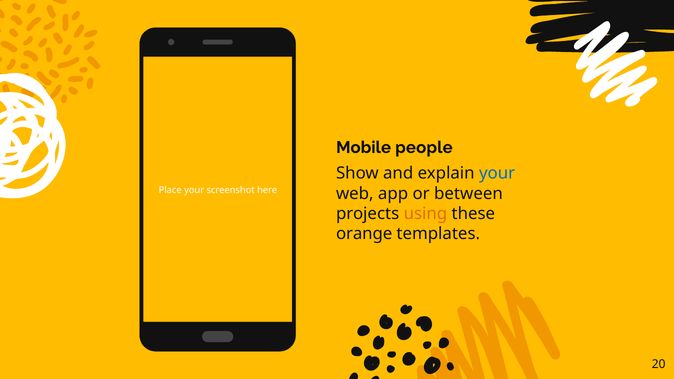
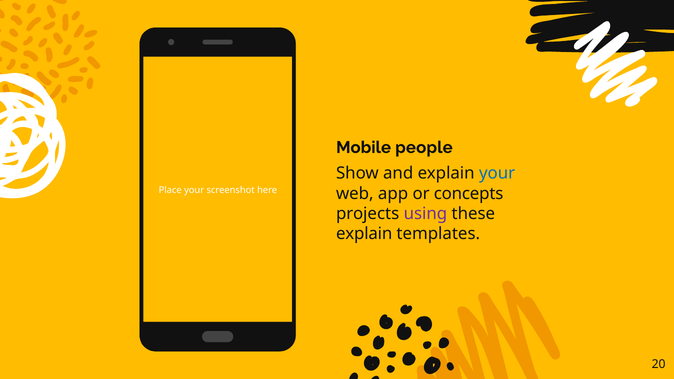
between: between -> concepts
using colour: orange -> purple
orange at (364, 234): orange -> explain
